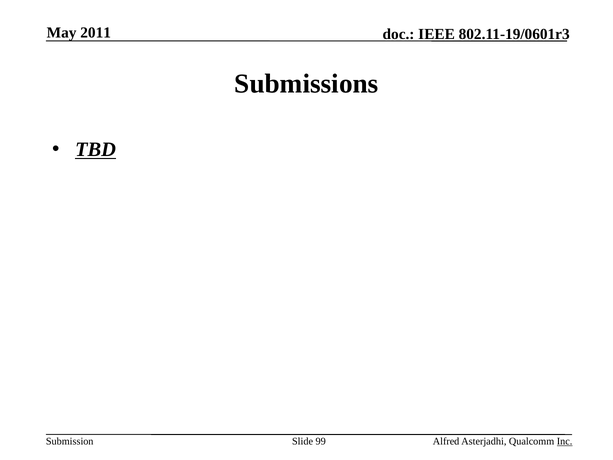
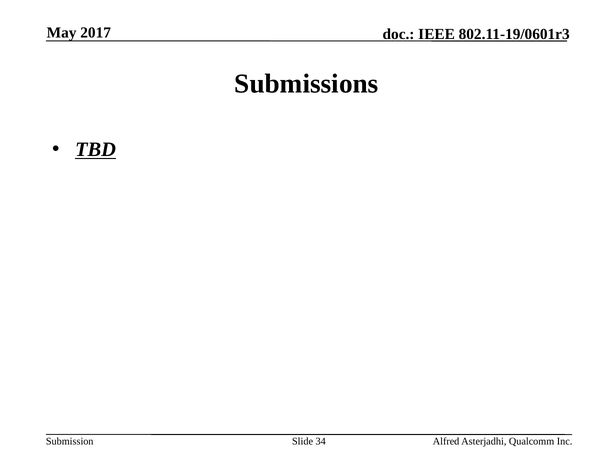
2011: 2011 -> 2017
99: 99 -> 34
Inc underline: present -> none
